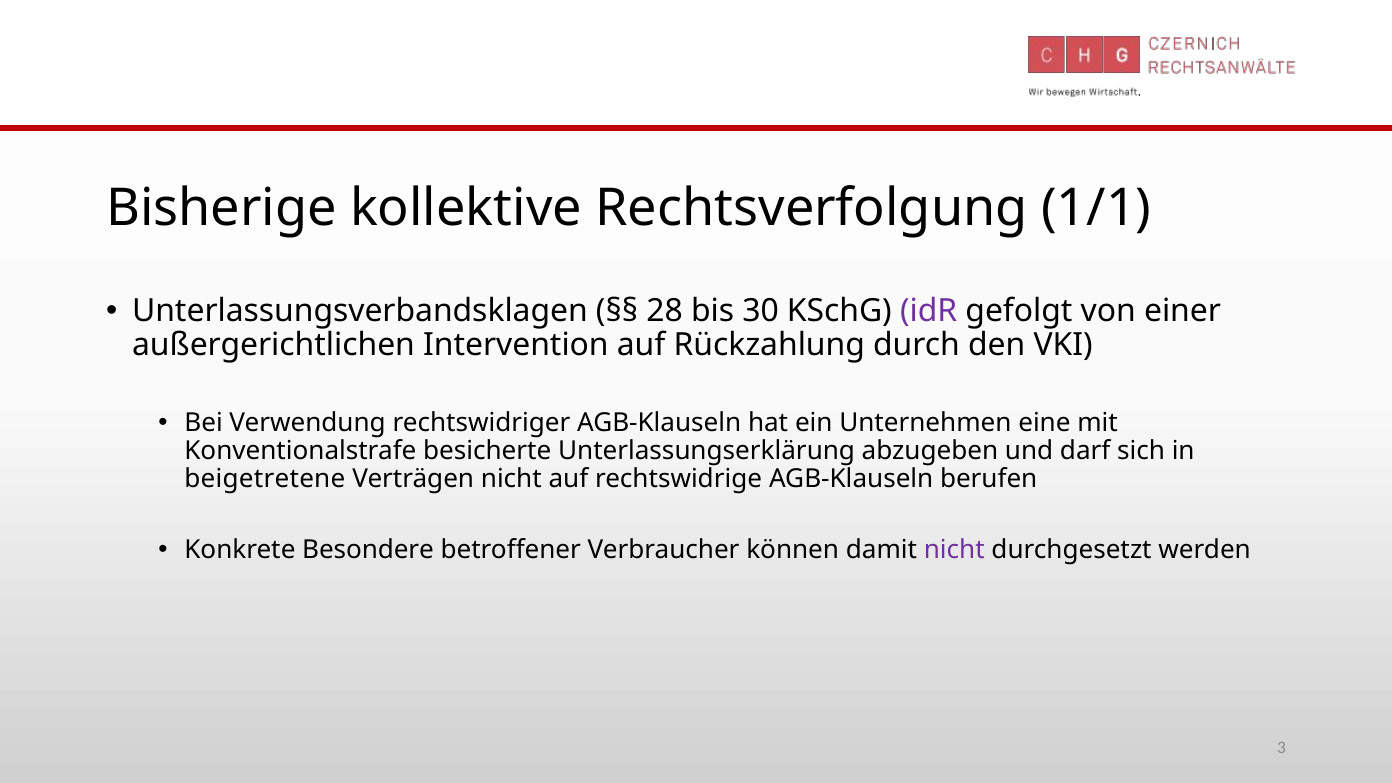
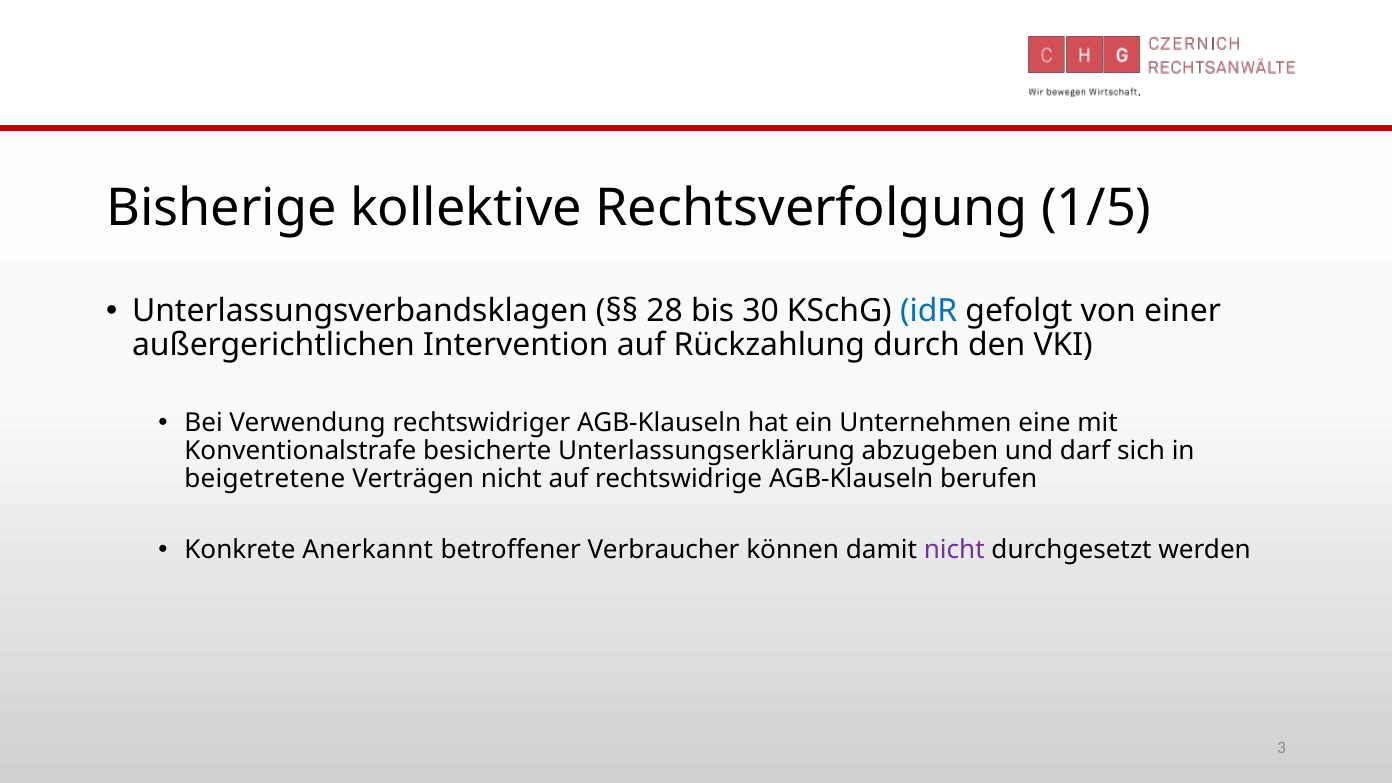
1/1: 1/1 -> 1/5
idR colour: purple -> blue
Besondere: Besondere -> Anerkannt
